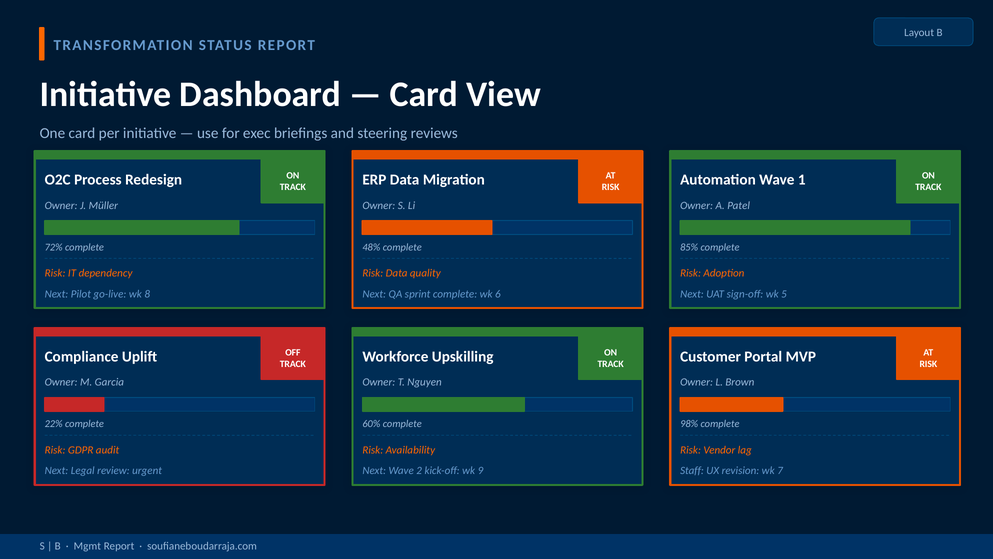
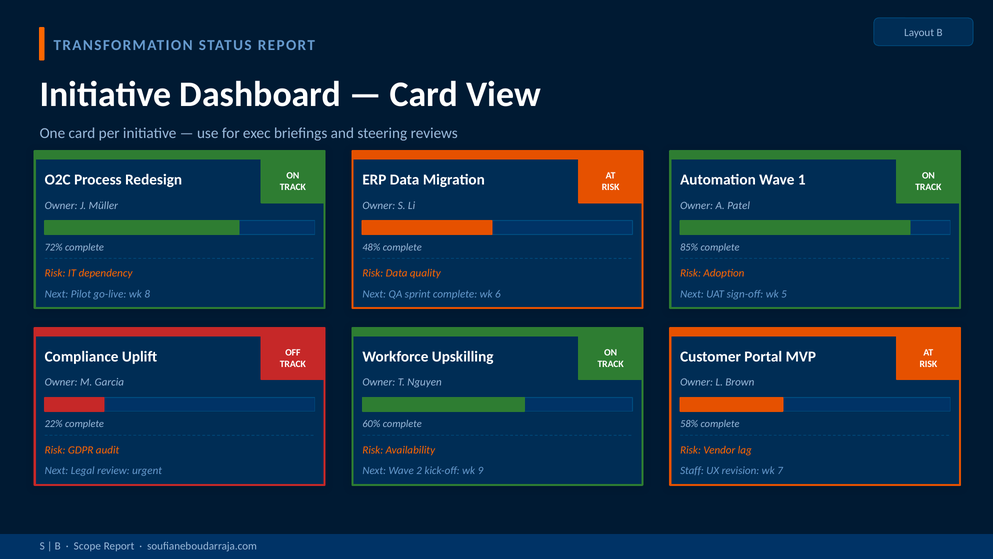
98%: 98% -> 58%
Mgmt: Mgmt -> Scope
